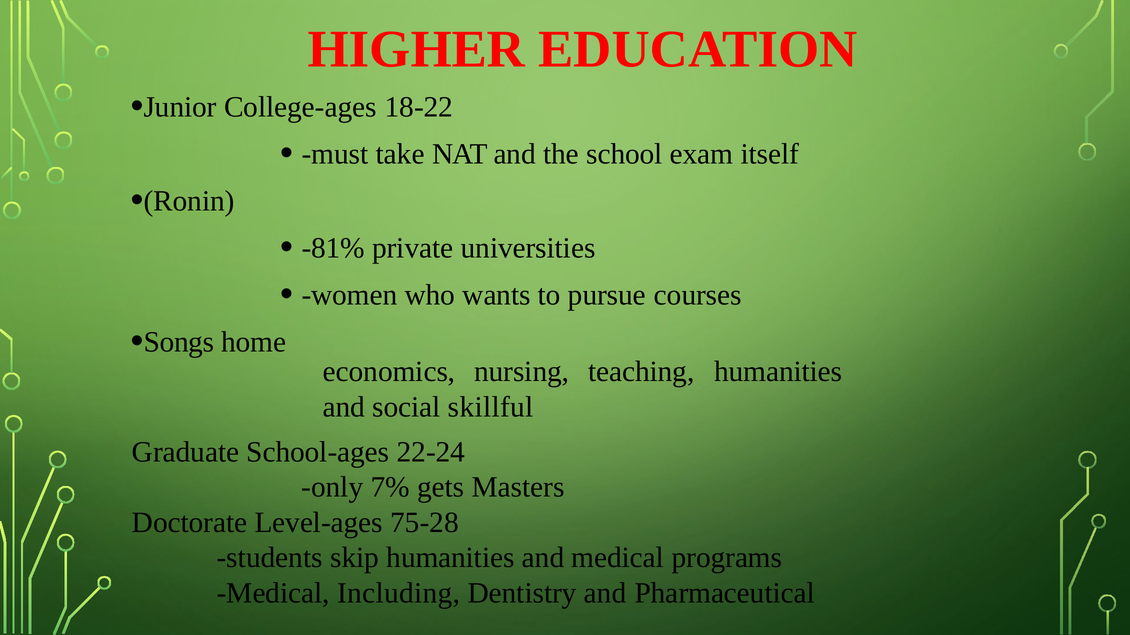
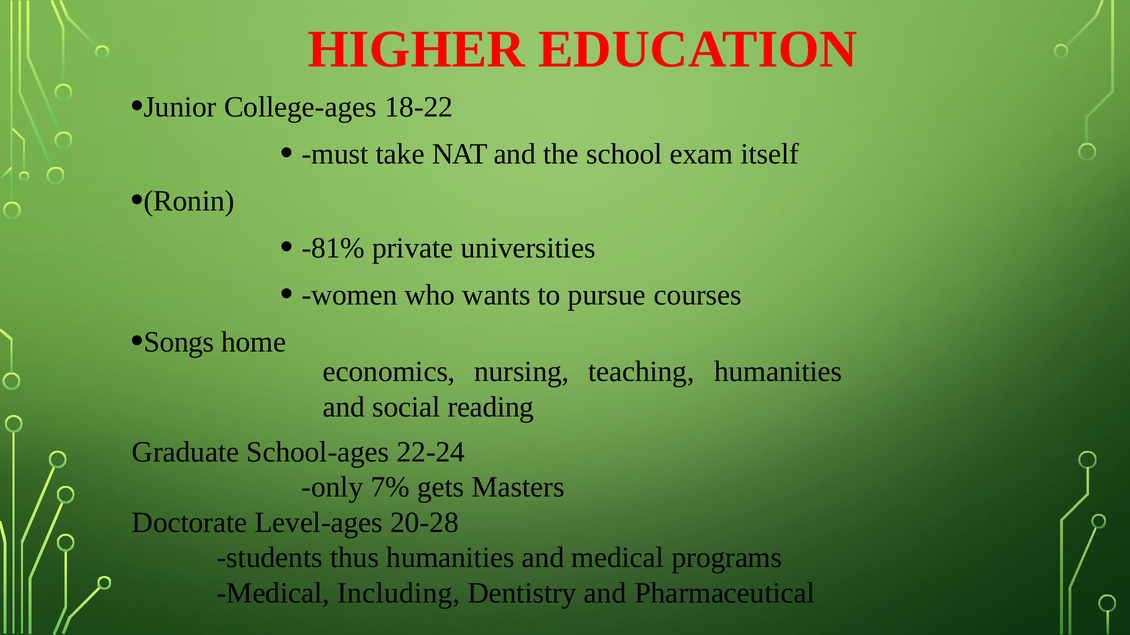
skillful: skillful -> reading
75-28: 75-28 -> 20-28
skip: skip -> thus
